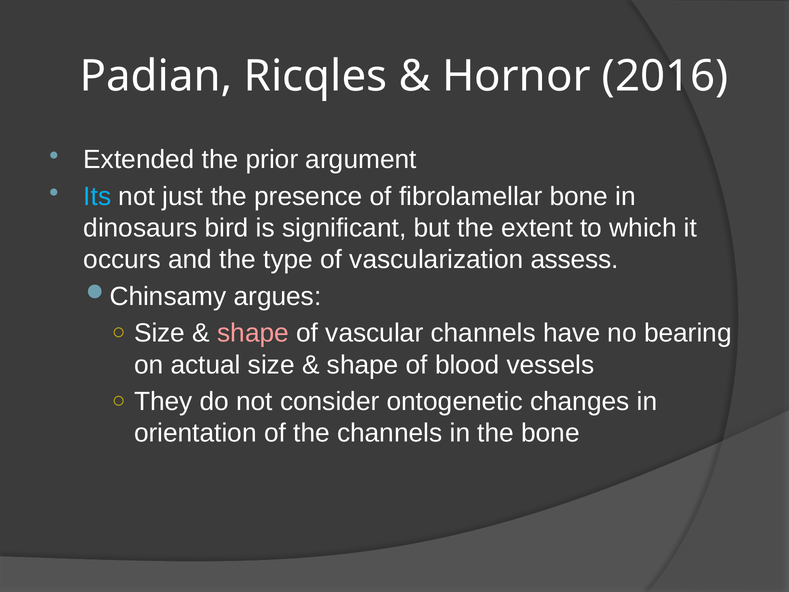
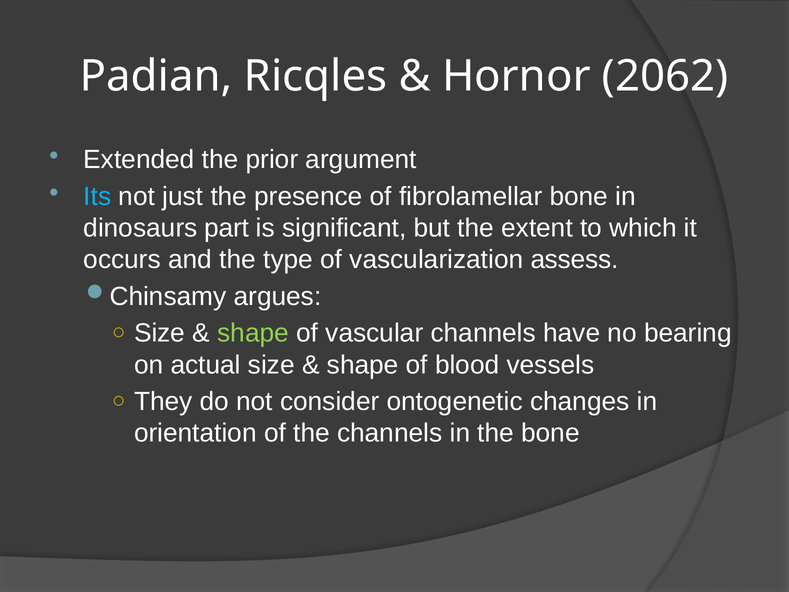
2016: 2016 -> 2062
bird: bird -> part
shape at (253, 333) colour: pink -> light green
